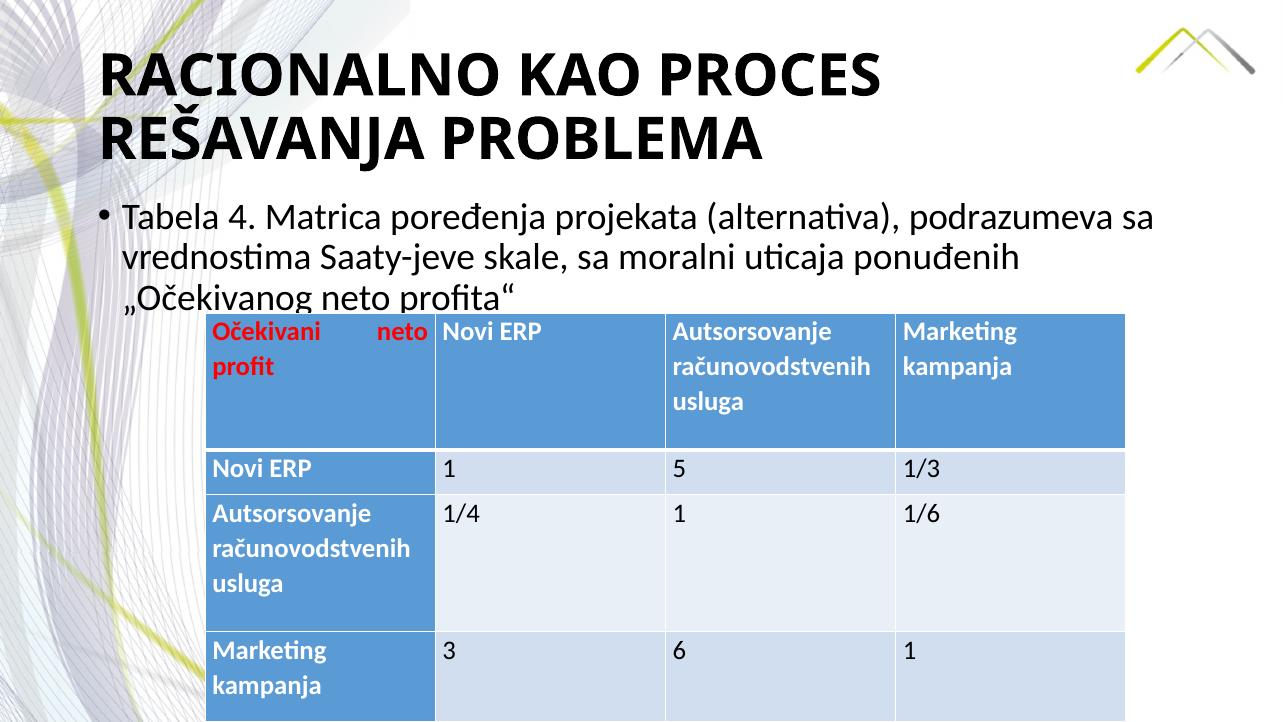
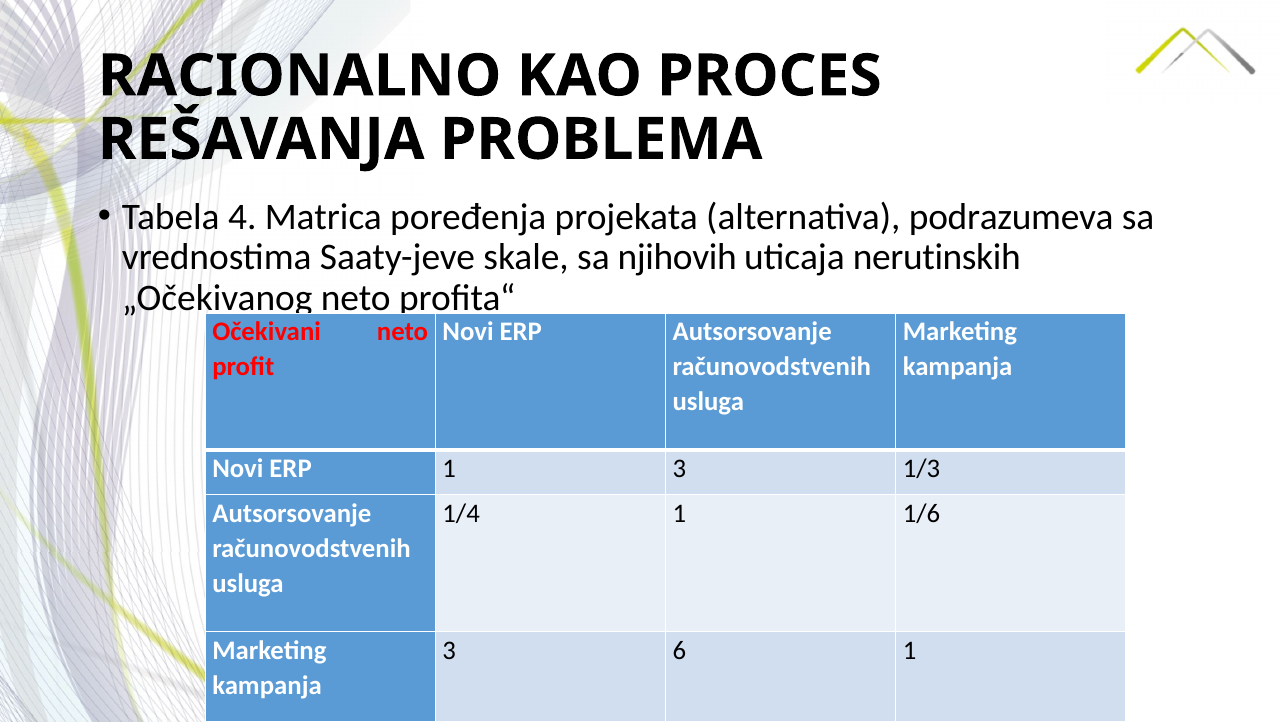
moralni: moralni -> njihovih
ponuđenih: ponuđenih -> nerutinskih
1 5: 5 -> 3
